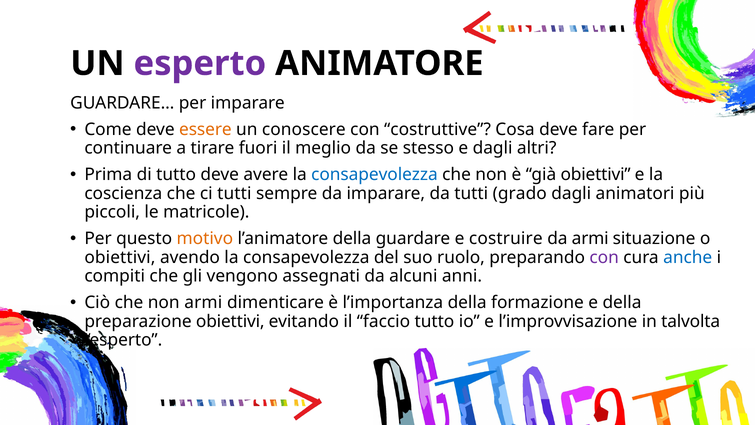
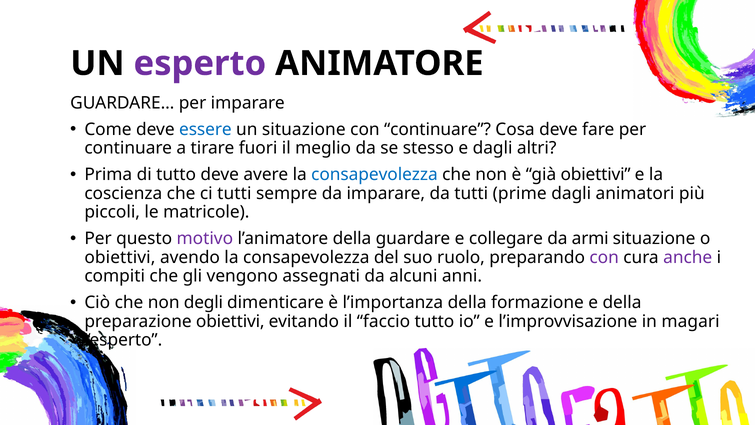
essere colour: orange -> blue
un conoscere: conoscere -> situazione
con costruttive: costruttive -> continuare
grado: grado -> prime
motivo colour: orange -> purple
costruire: costruire -> collegare
anche colour: blue -> purple
non armi: armi -> degli
talvolta: talvolta -> magari
